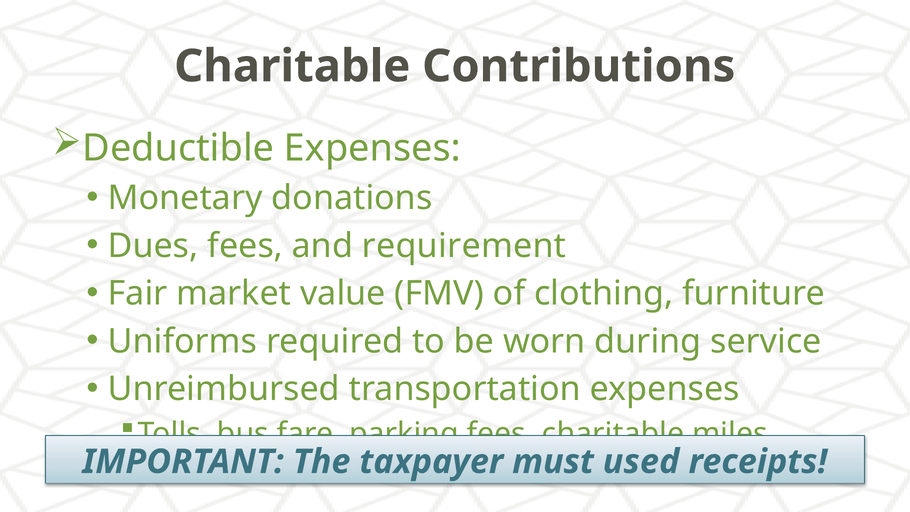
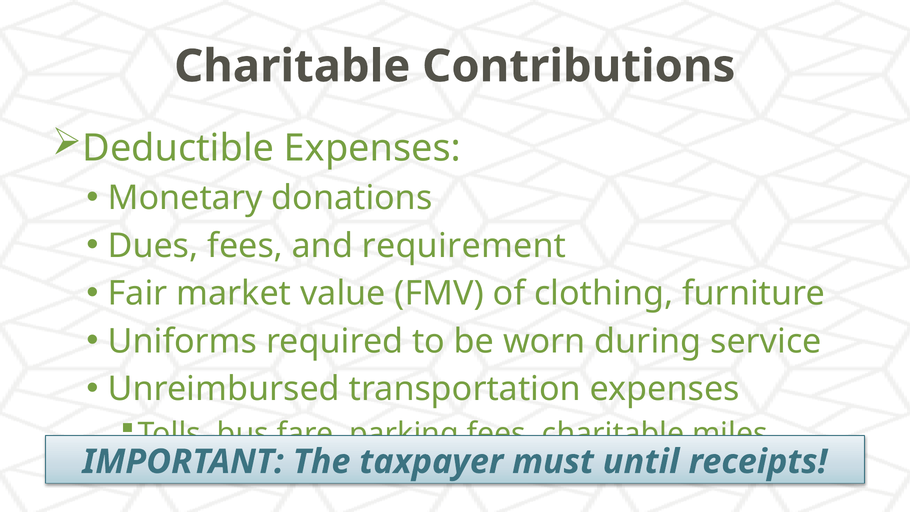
used: used -> until
